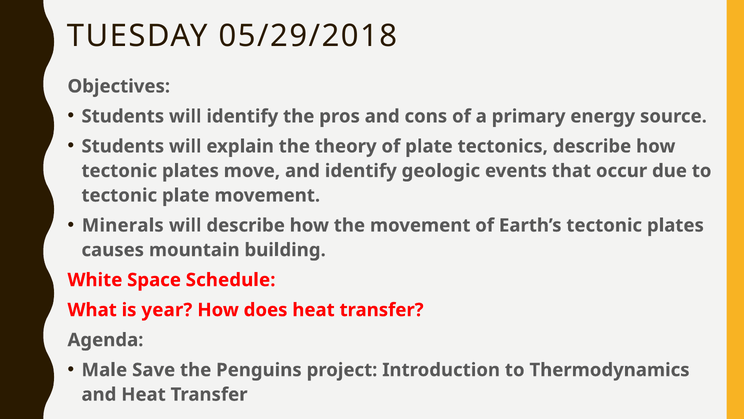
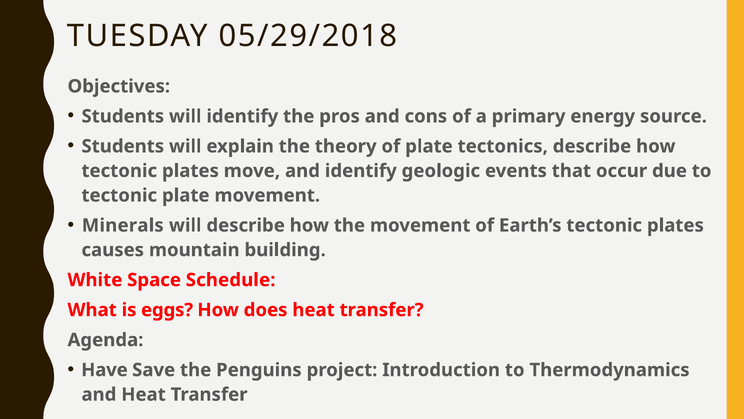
year: year -> eggs
Male: Male -> Have
